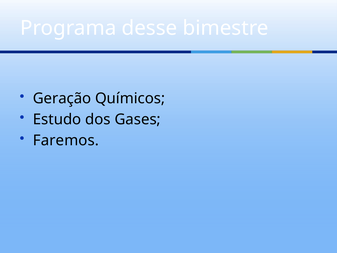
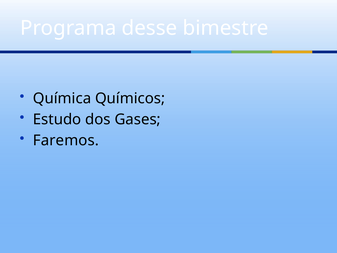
Geração: Geração -> Química
